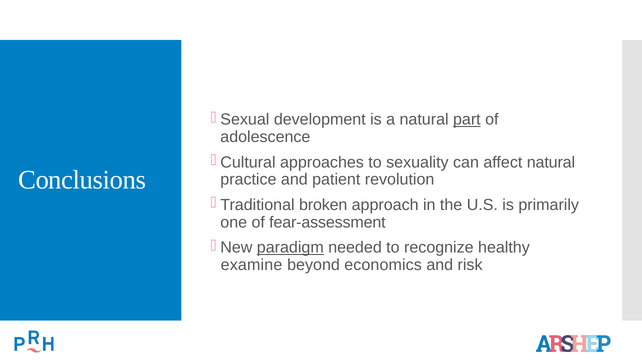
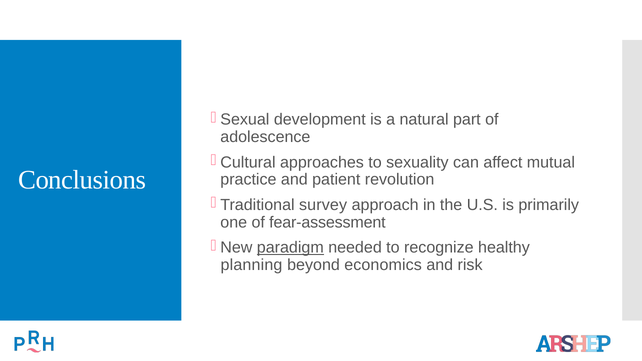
part underline: present -> none
affect natural: natural -> mutual
broken: broken -> survey
examine: examine -> planning
